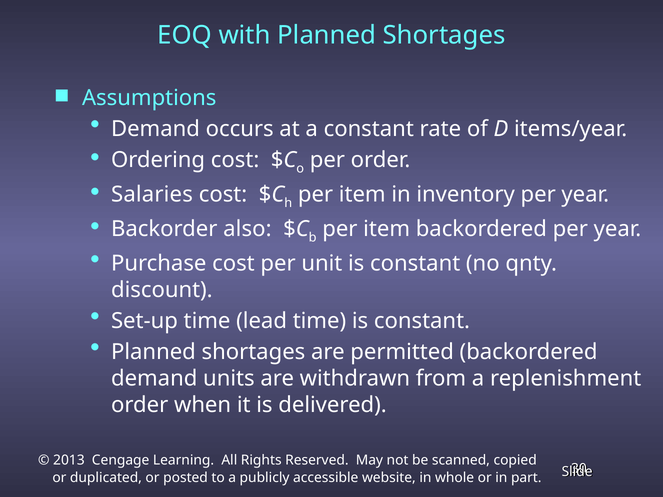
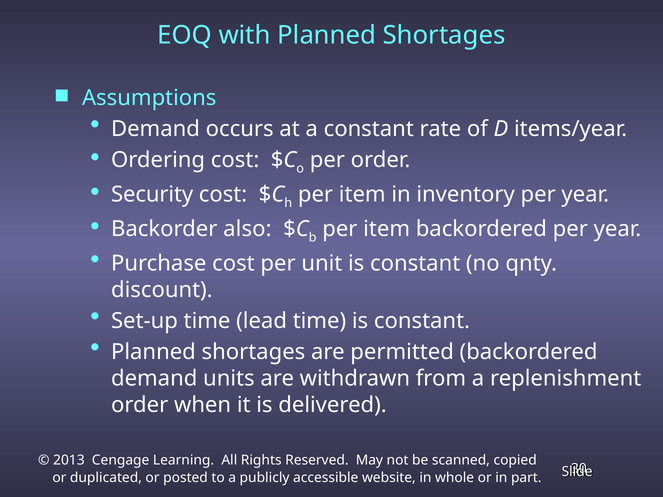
Salaries: Salaries -> Security
